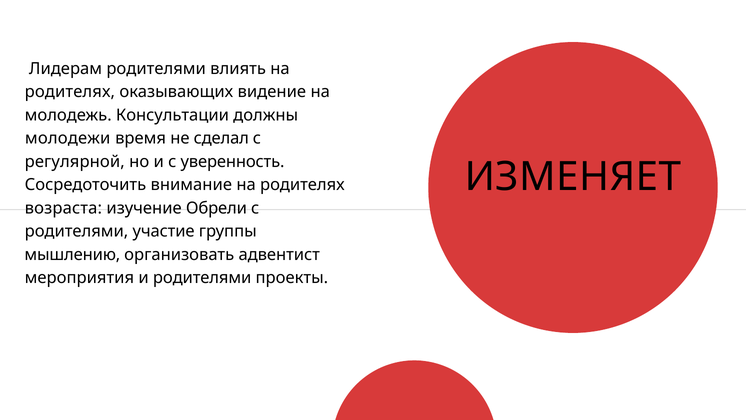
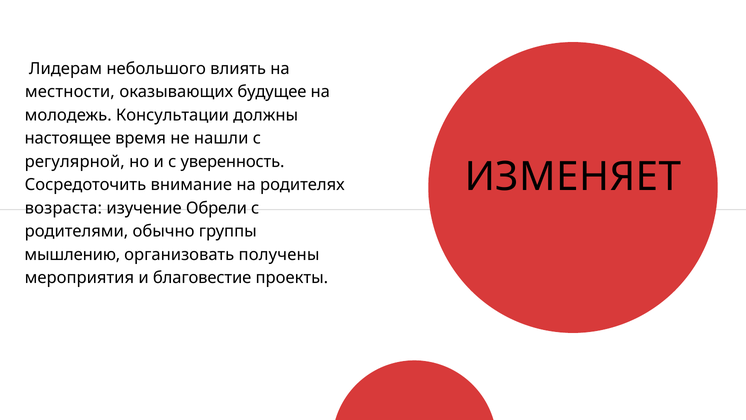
Лидерам родителями: родителями -> небольшого
родителях at (70, 92): родителях -> местности
видение: видение -> будущее
молодежи: молодежи -> настоящее
сделал: сделал -> нашли
участие: участие -> обычно
адвентист: адвентист -> получены
и родителями: родителями -> благовестие
